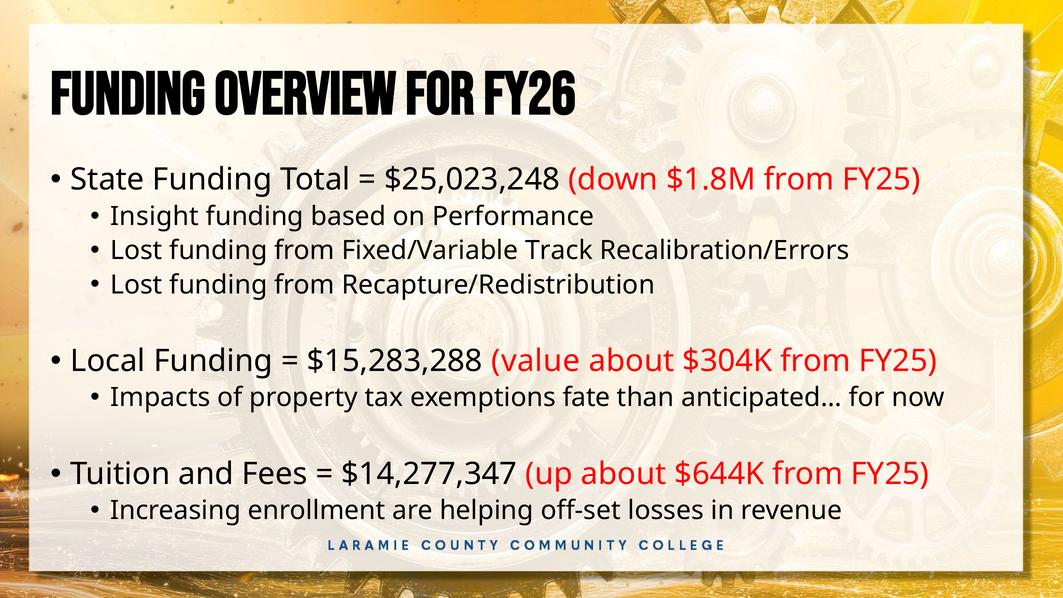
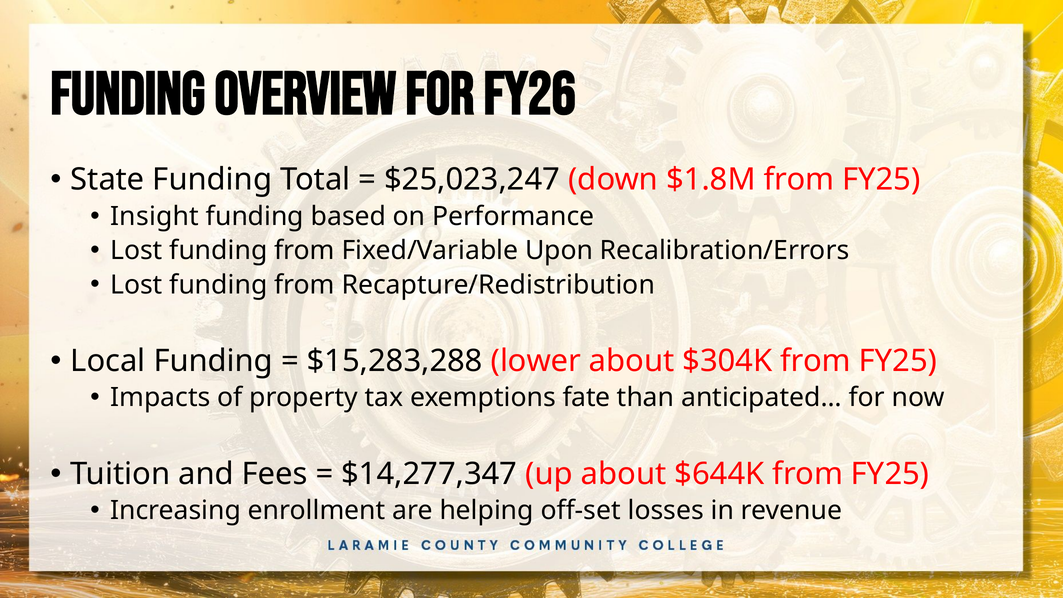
$25,023,248: $25,023,248 -> $25,023,247
Track: Track -> Upon
value: value -> lower
